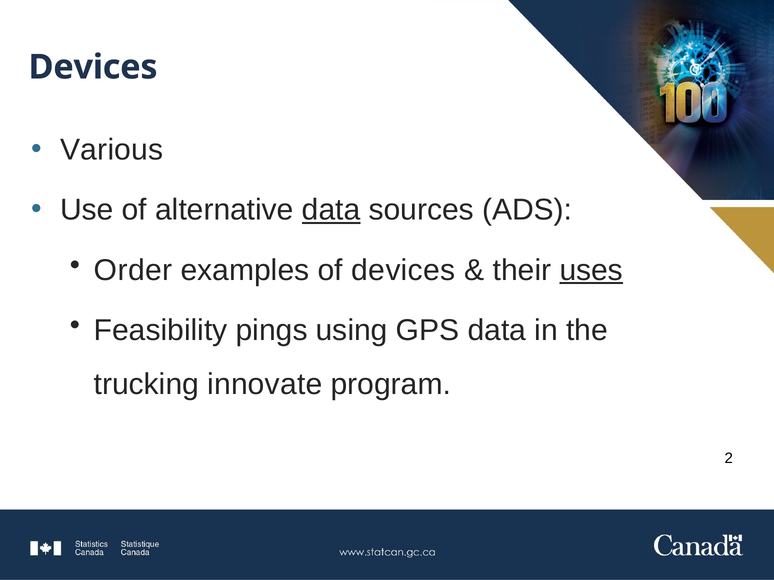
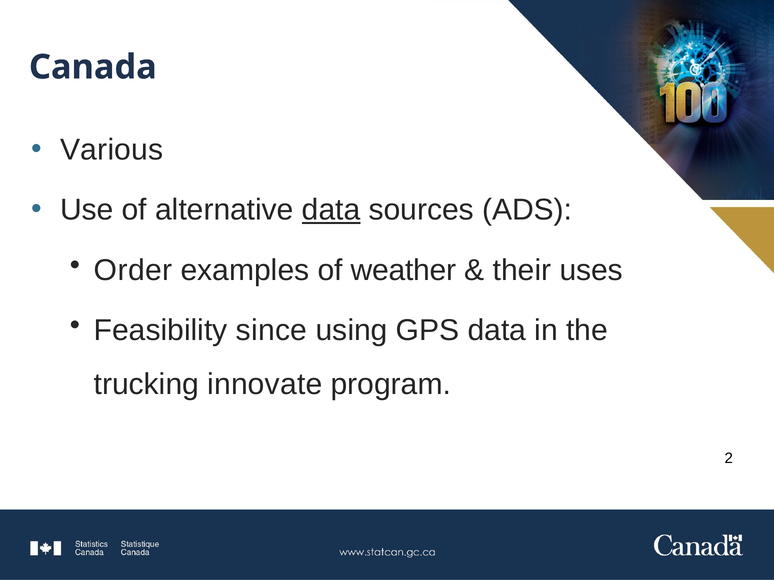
Devices at (93, 67): Devices -> Canada
of devices: devices -> weather
uses underline: present -> none
pings: pings -> since
